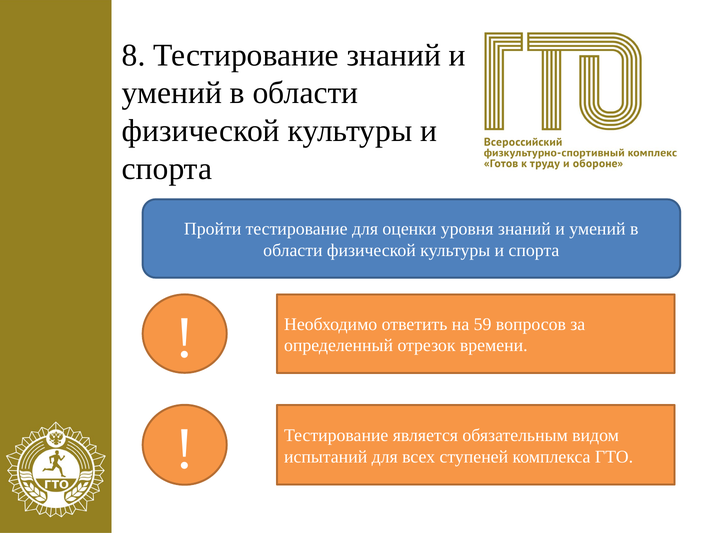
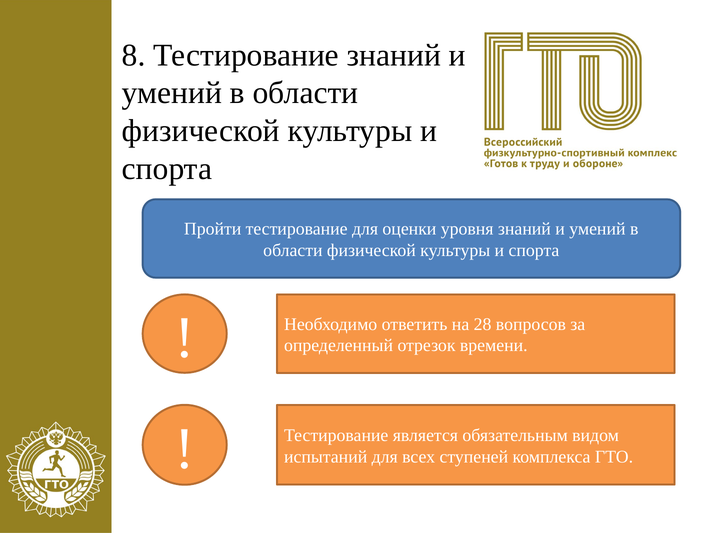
59: 59 -> 28
